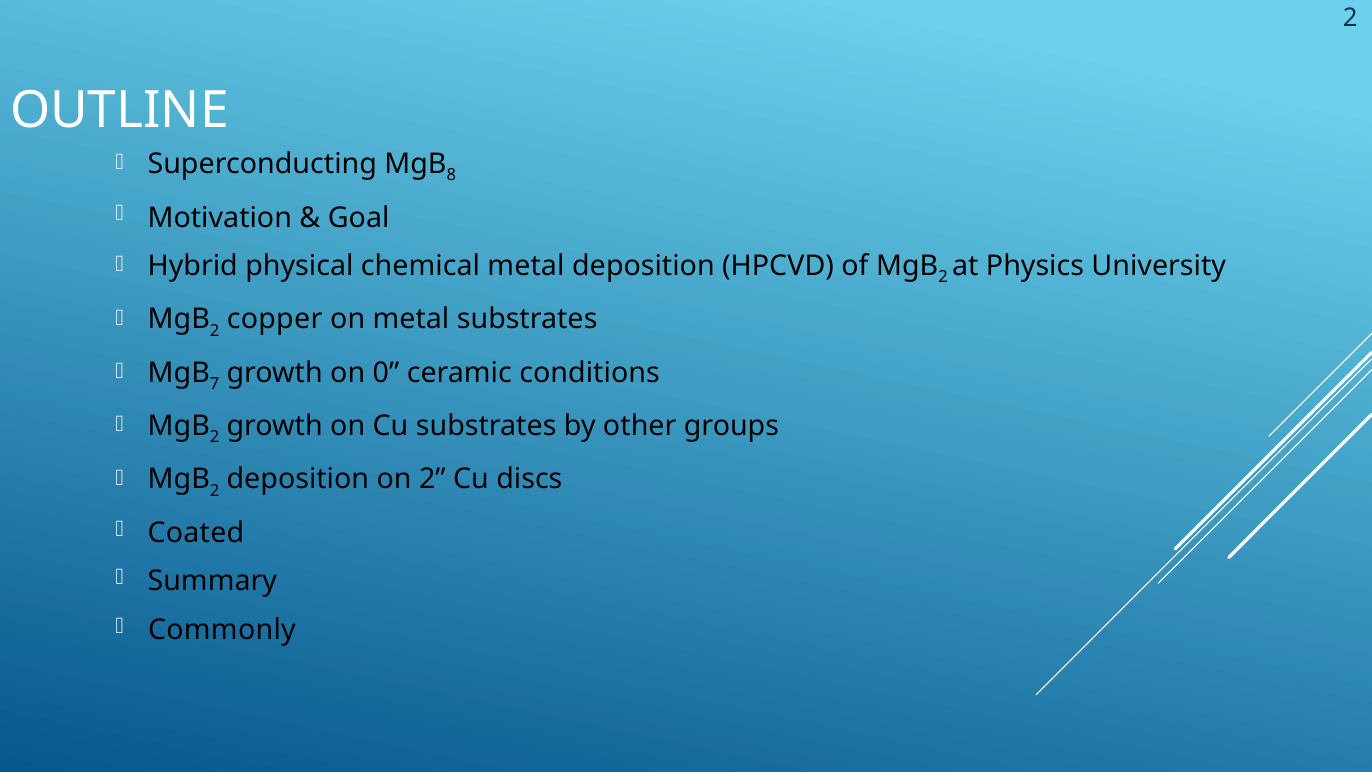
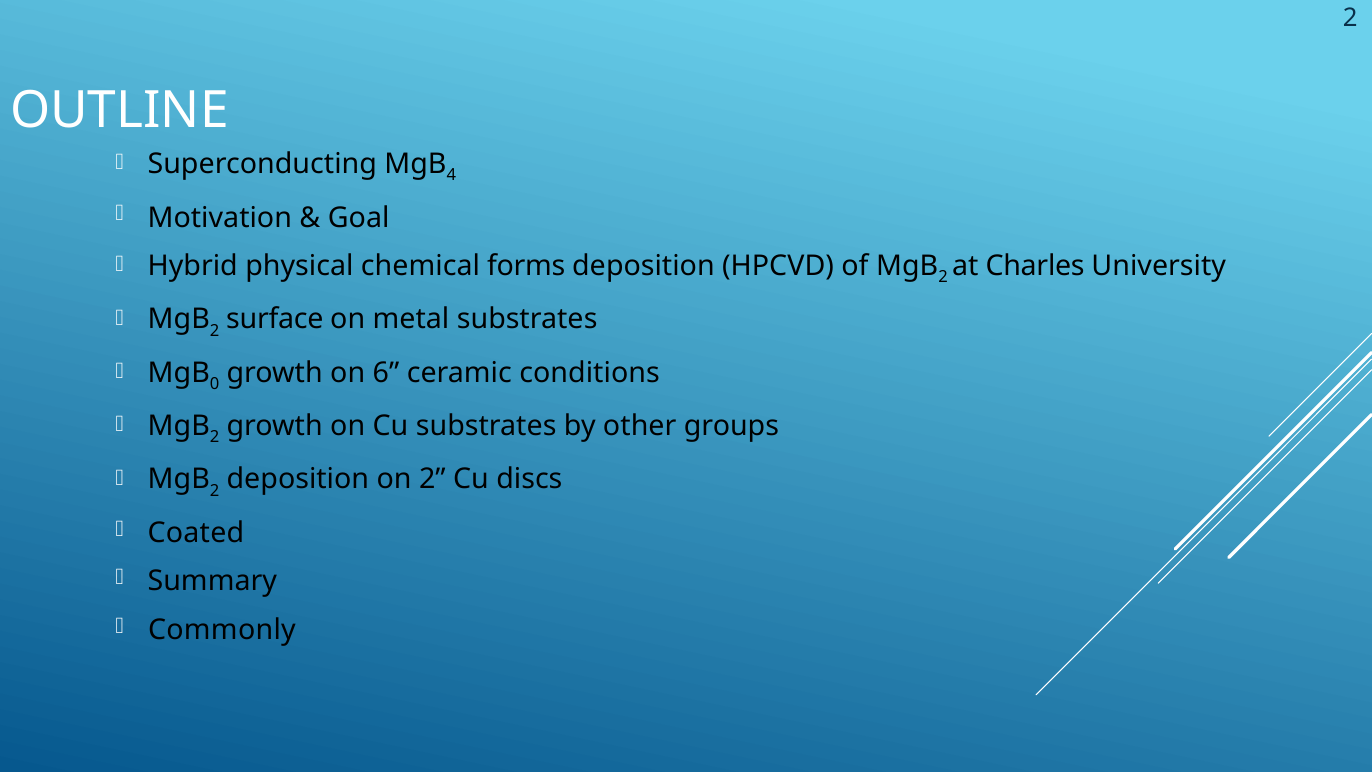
8: 8 -> 4
chemical metal: metal -> forms
Physics: Physics -> Charles
copper: copper -> surface
7: 7 -> 0
0: 0 -> 6
